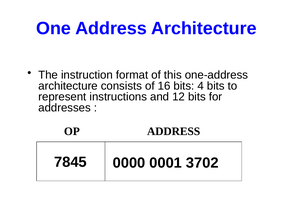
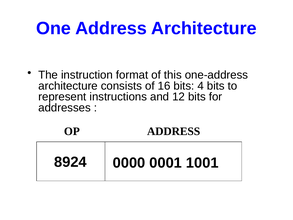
7845: 7845 -> 8924
3702: 3702 -> 1001
